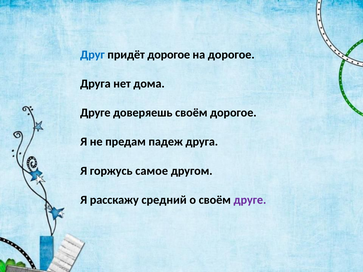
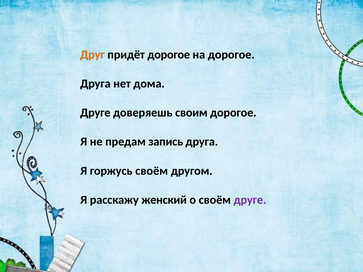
Друг colour: blue -> orange
доверяешь своём: своём -> своим
падеж: падеж -> запись
горжусь самое: самое -> своём
средний: средний -> женский
